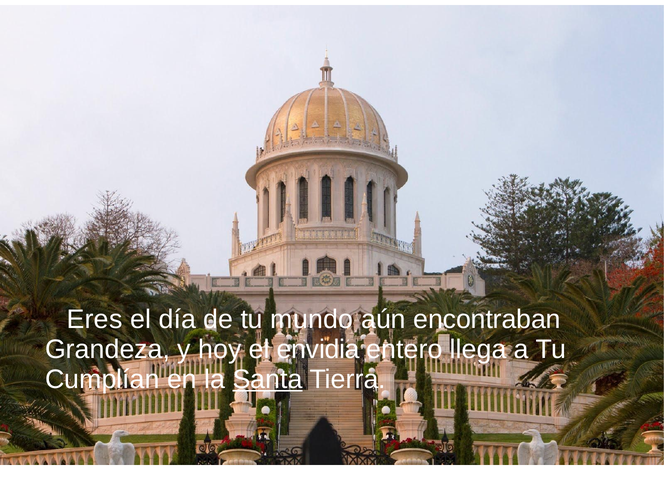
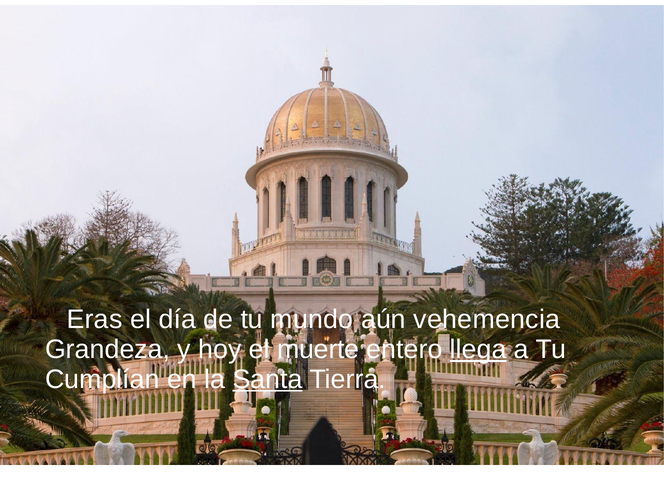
Eres: Eres -> Eras
encontraban: encontraban -> vehemencia
envidia: envidia -> muerte
llega underline: none -> present
